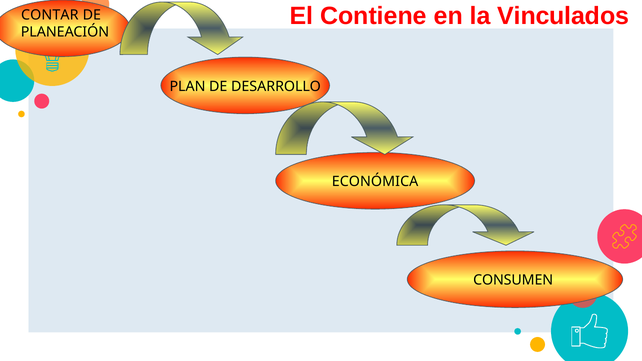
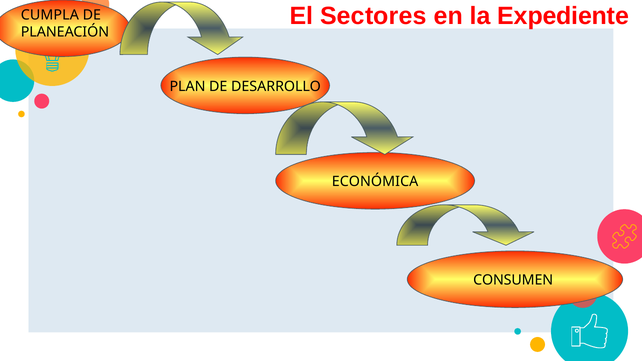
Contiene: Contiene -> Sectores
Vinculados: Vinculados -> Expediente
CONTAR: CONTAR -> CUMPLA
